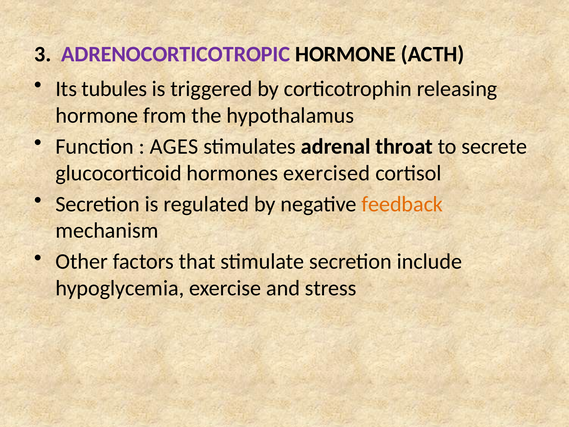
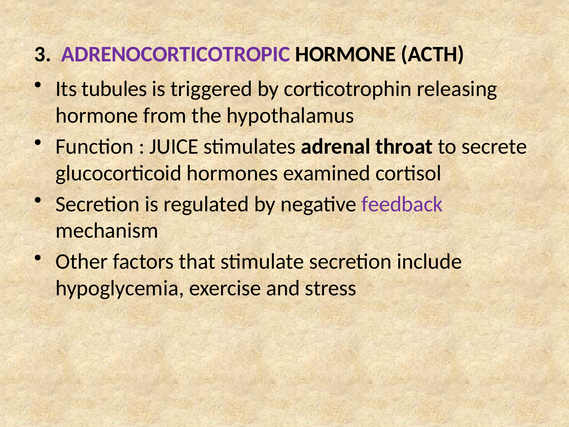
AGES: AGES -> JUICE
exercised: exercised -> examined
feedback colour: orange -> purple
